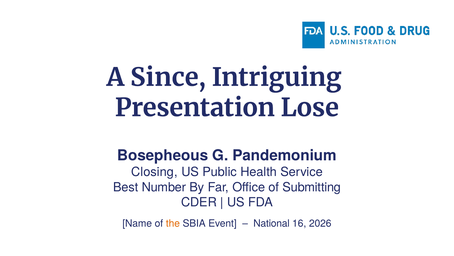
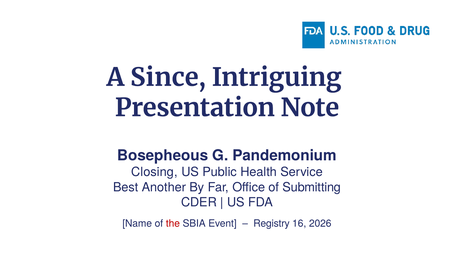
Lose: Lose -> Note
Number: Number -> Another
the colour: orange -> red
National: National -> Registry
